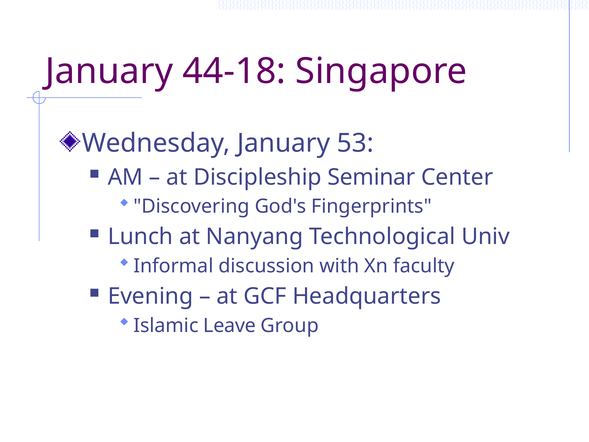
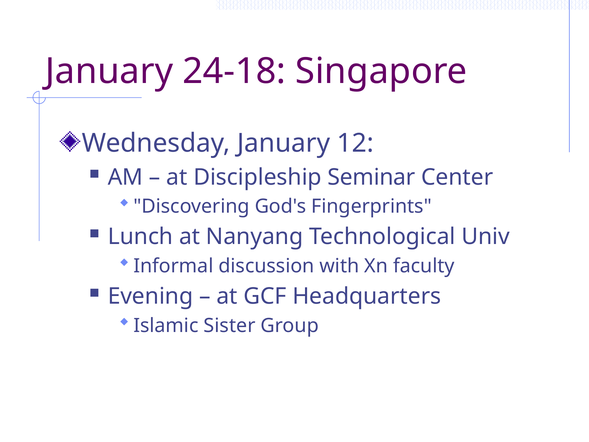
44-18: 44-18 -> 24-18
53: 53 -> 12
Leave: Leave -> Sister
